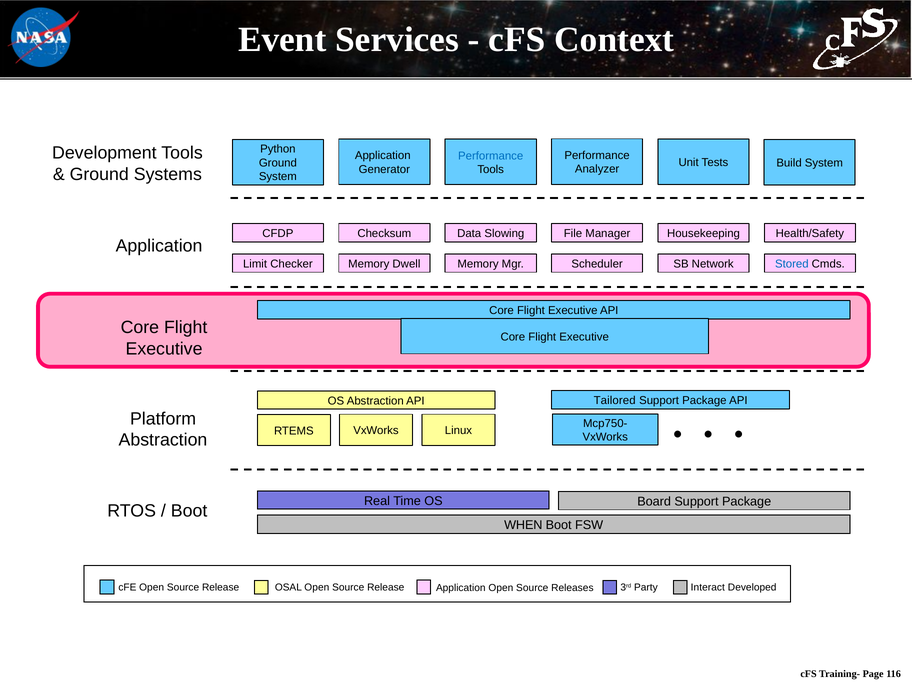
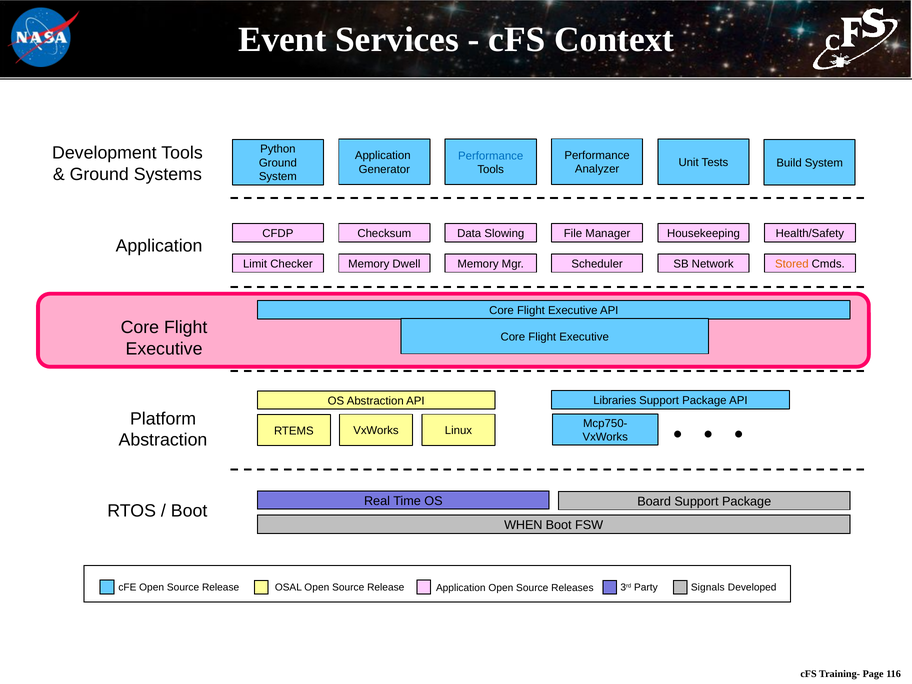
Stored colour: blue -> orange
Tailored: Tailored -> Libraries
Interact: Interact -> Signals
